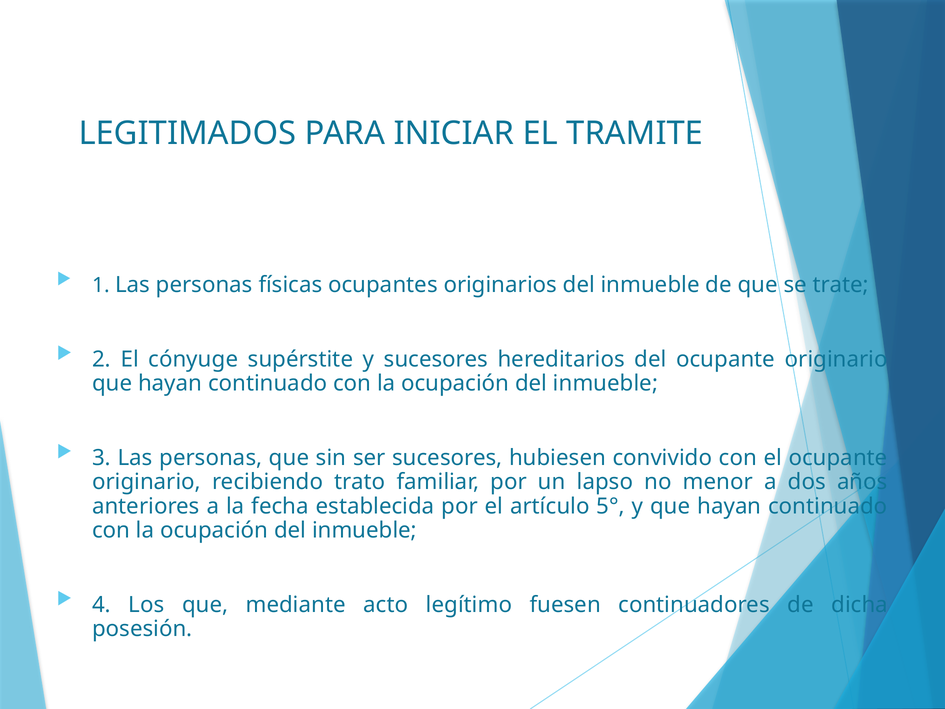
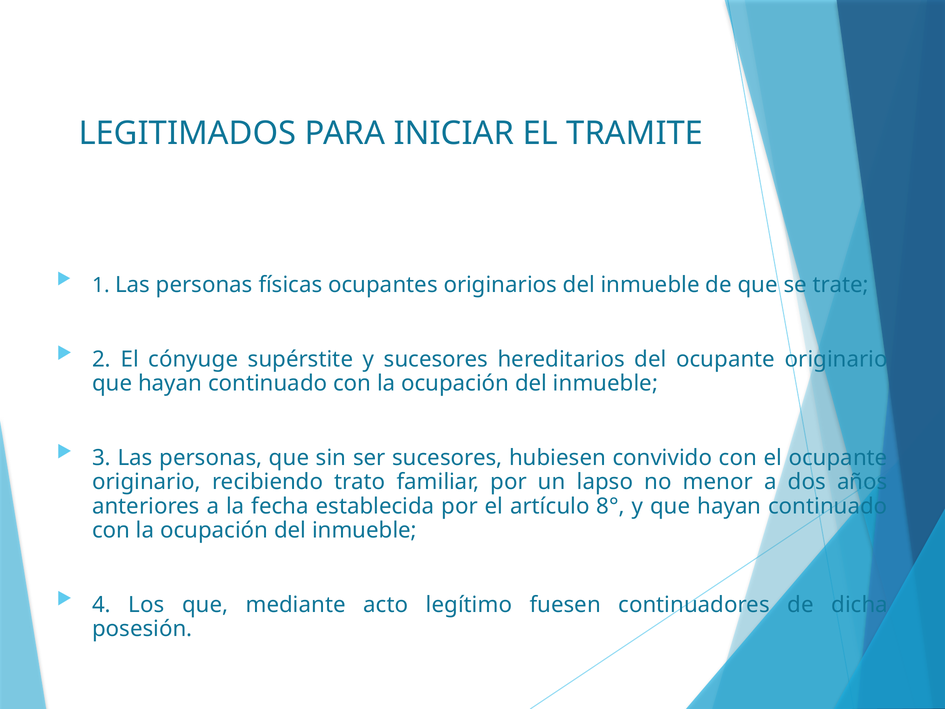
5°: 5° -> 8°
